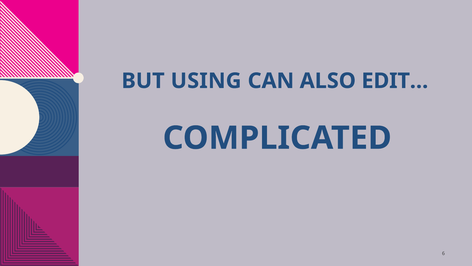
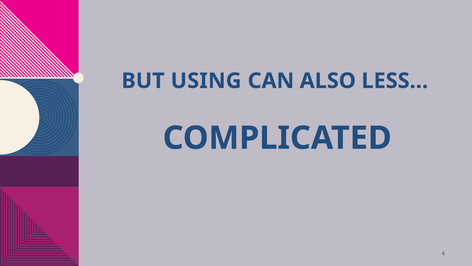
EDIT…: EDIT… -> LESS…
